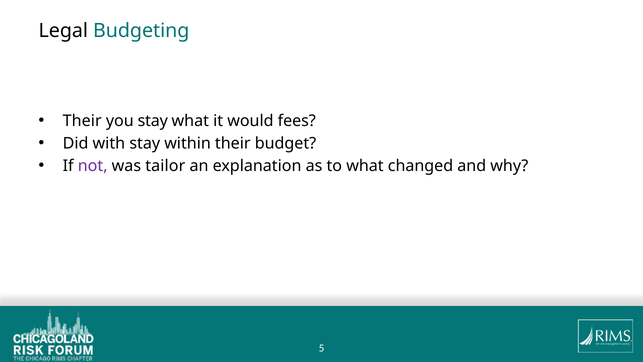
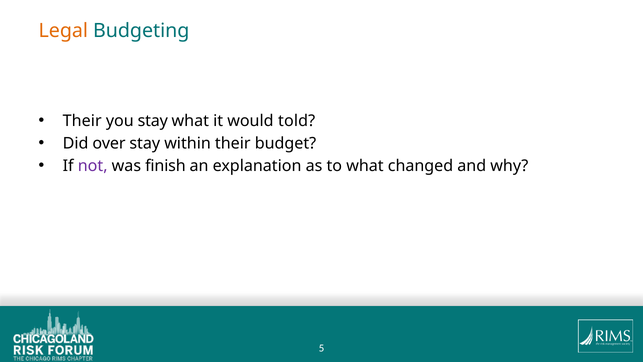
Legal colour: black -> orange
fees: fees -> told
with: with -> over
tailor: tailor -> finish
